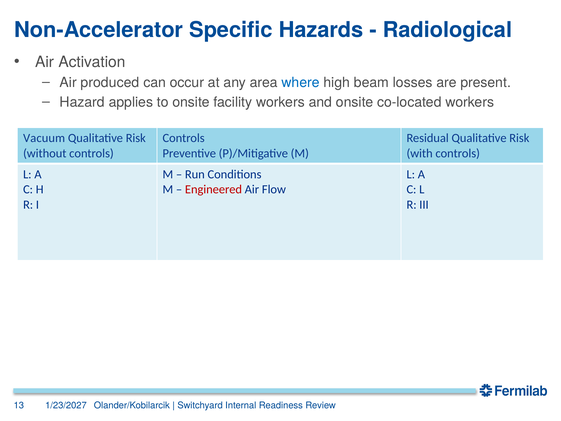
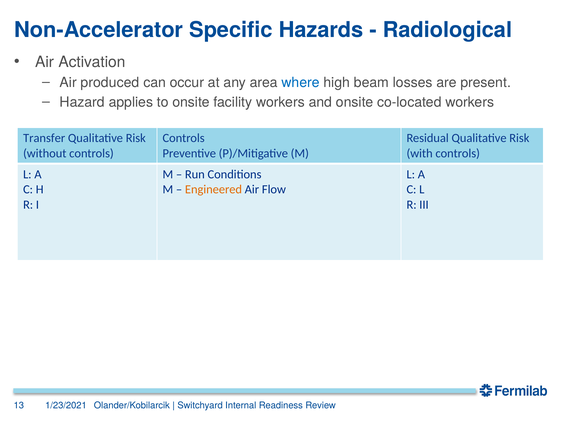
Vacuum: Vacuum -> Transfer
Engineered colour: red -> orange
1/23/2027: 1/23/2027 -> 1/23/2021
